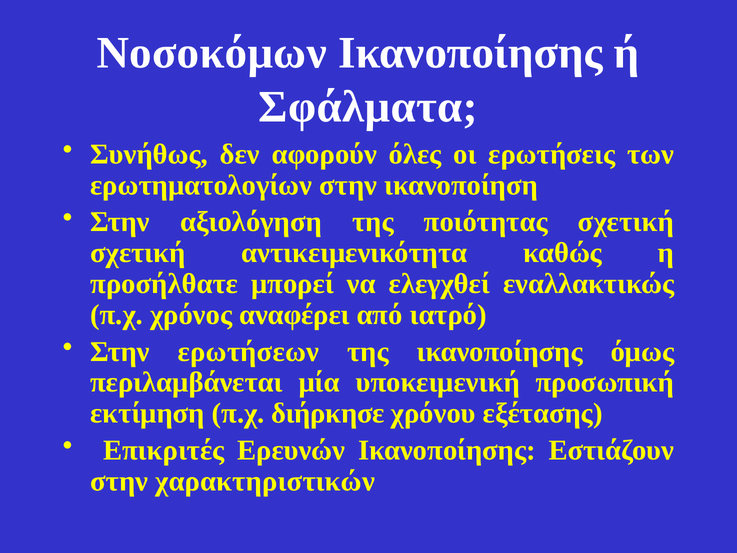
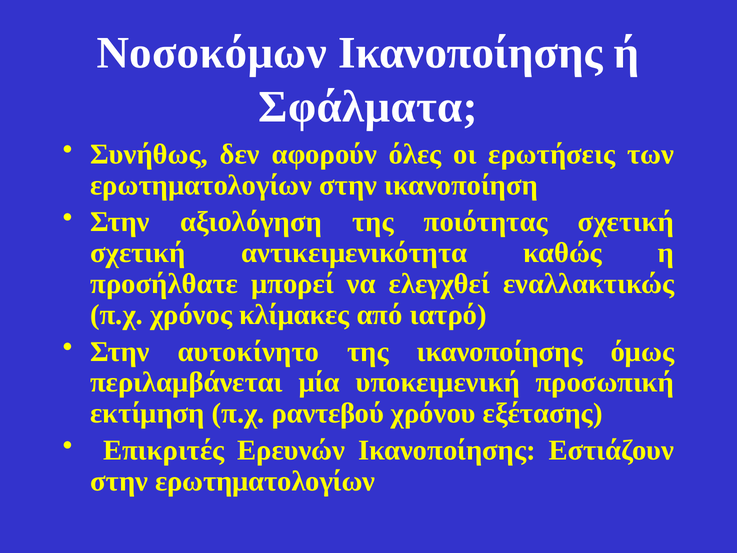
αναφέρει: αναφέρει -> κλίμακες
ερωτήσεων: ερωτήσεων -> αυτοκίνητο
διήρκησε: διήρκησε -> ραντεβού
στην χαρακτηριστικών: χαρακτηριστικών -> ερωτηματολογίων
